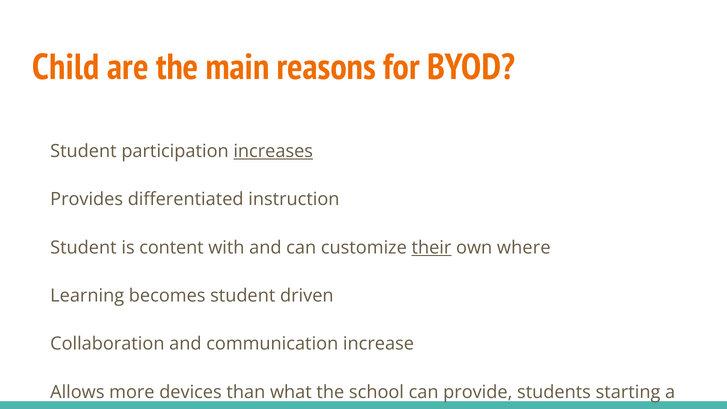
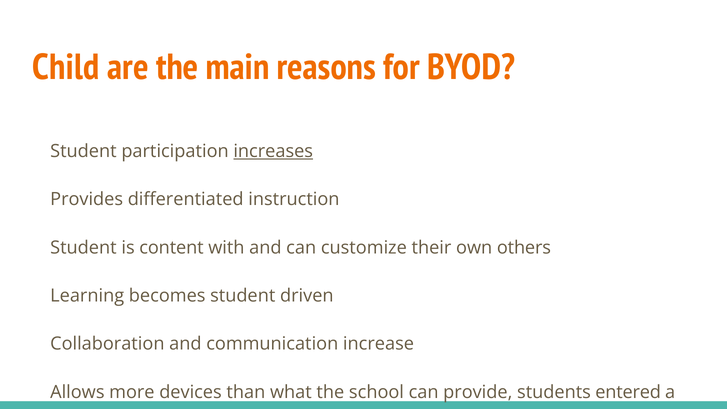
their underline: present -> none
where: where -> others
starting: starting -> entered
